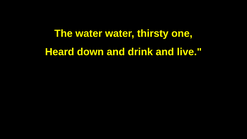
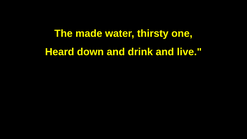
The water: water -> made
